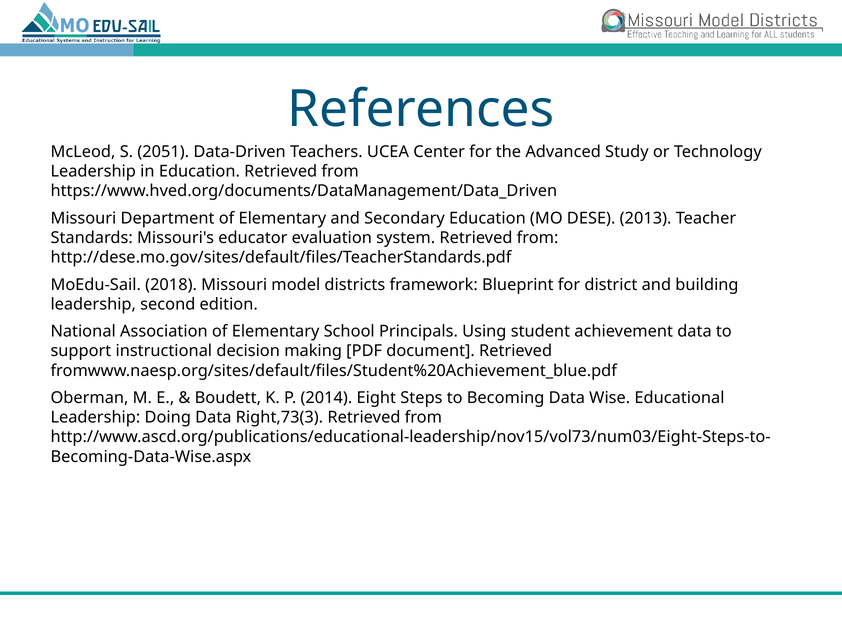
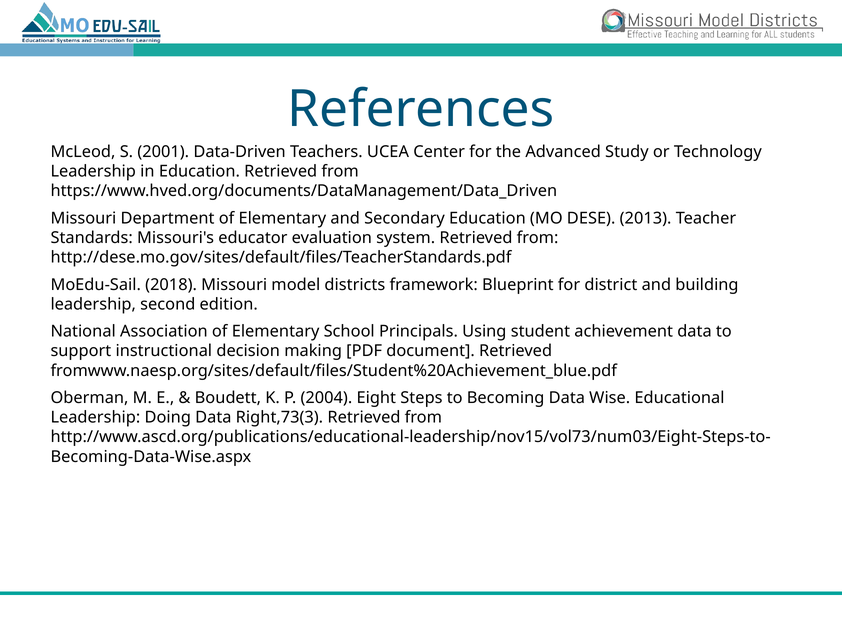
2051: 2051 -> 2001
2014: 2014 -> 2004
